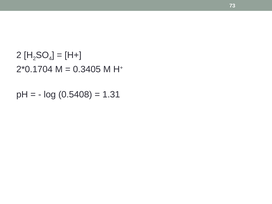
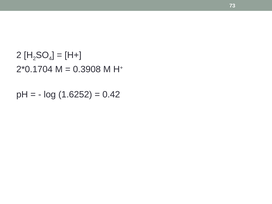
0.3405: 0.3405 -> 0.3908
0.5408: 0.5408 -> 1.6252
1.31: 1.31 -> 0.42
